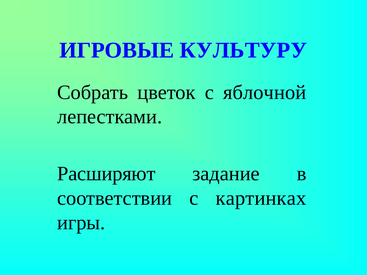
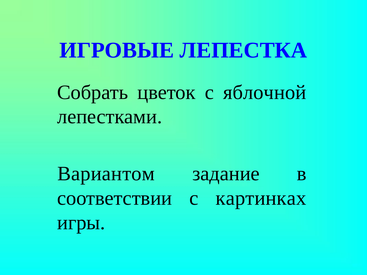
КУЛЬТУРУ: КУЛЬТУРУ -> ЛЕПЕСТКА
Расширяют: Расширяют -> Вариантом
